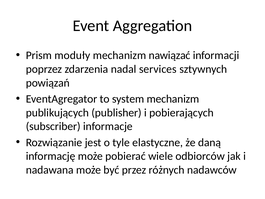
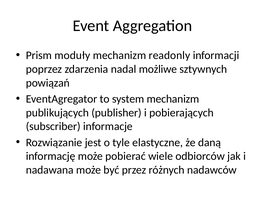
nawiązać: nawiązać -> readonly
services: services -> możliwe
